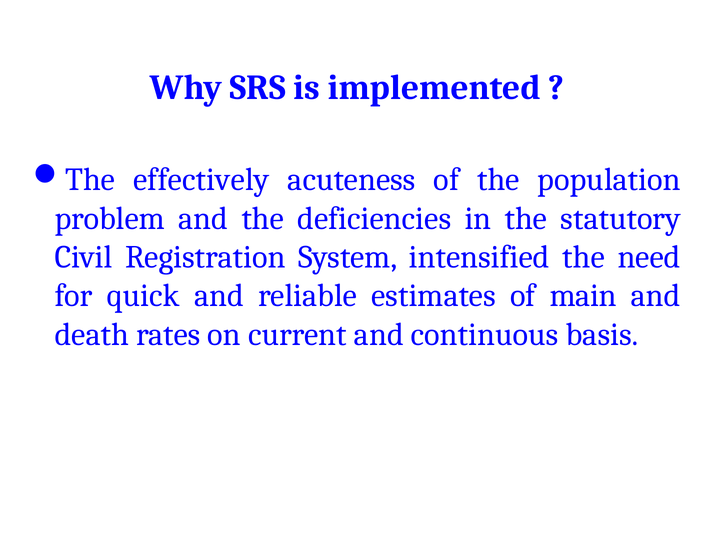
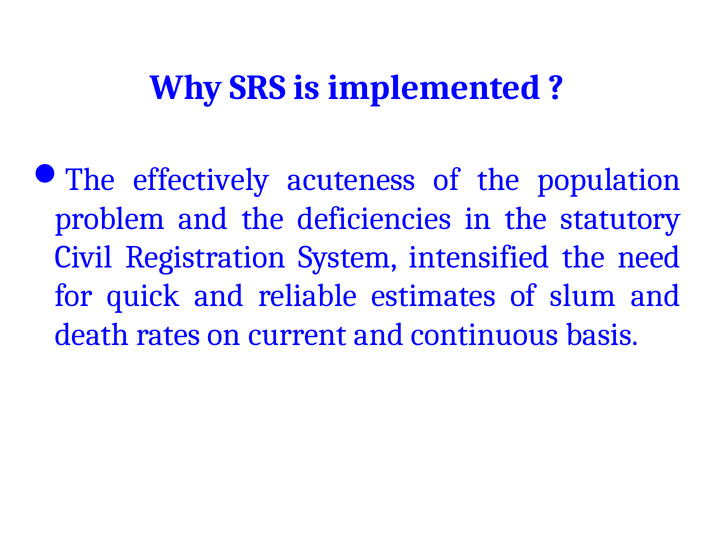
main: main -> slum
